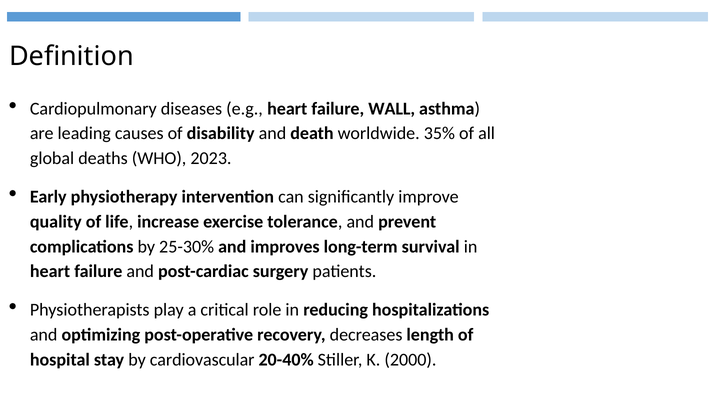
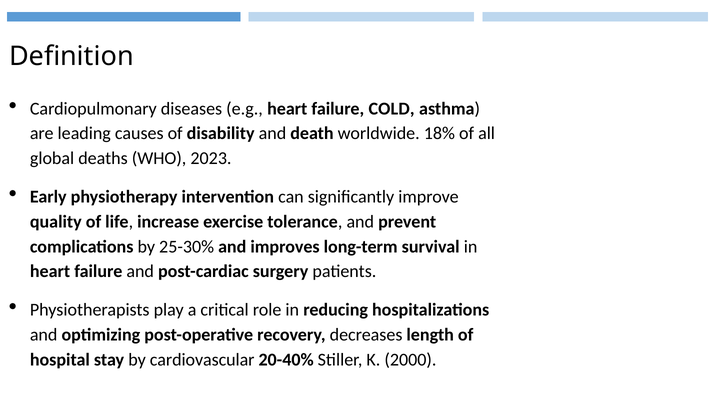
WALL: WALL -> COLD
35%: 35% -> 18%
